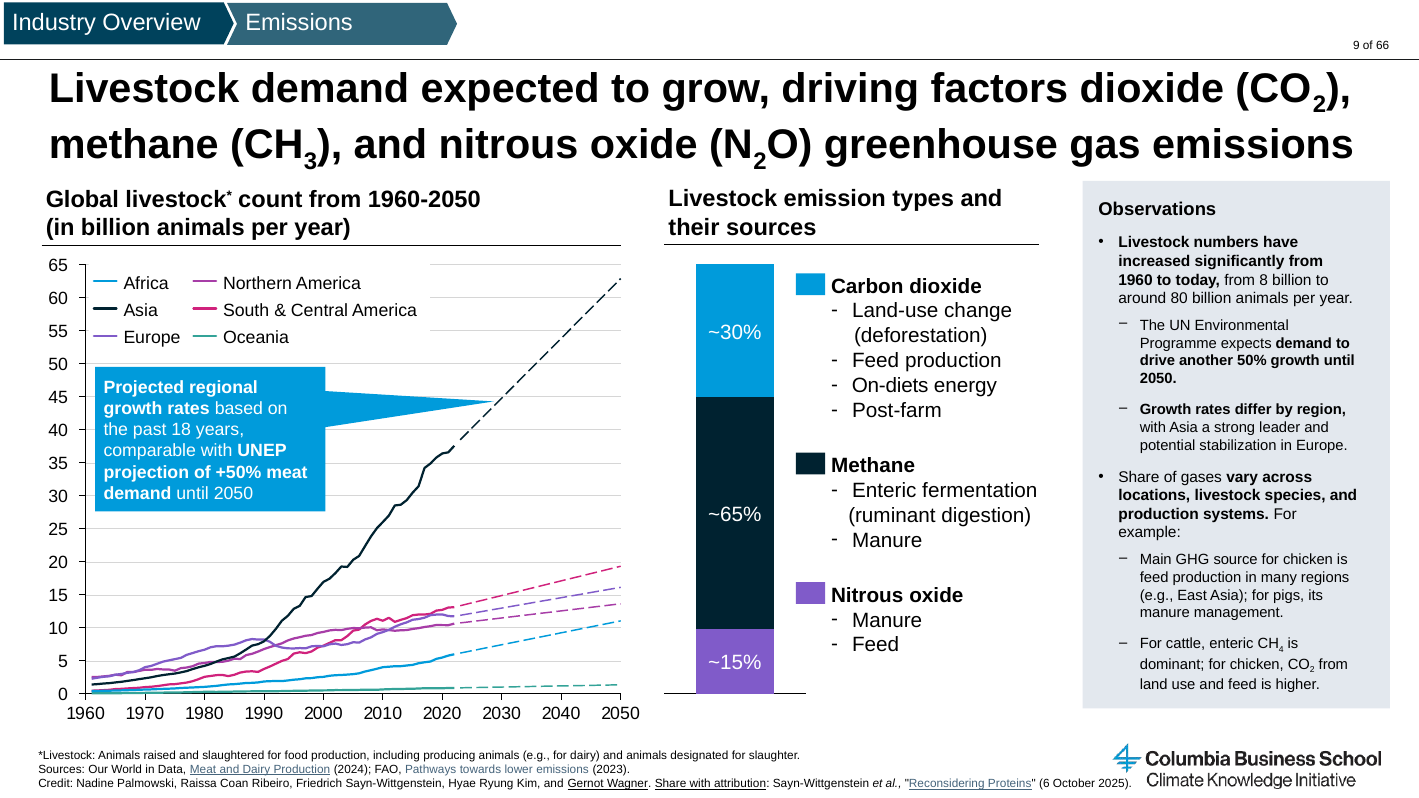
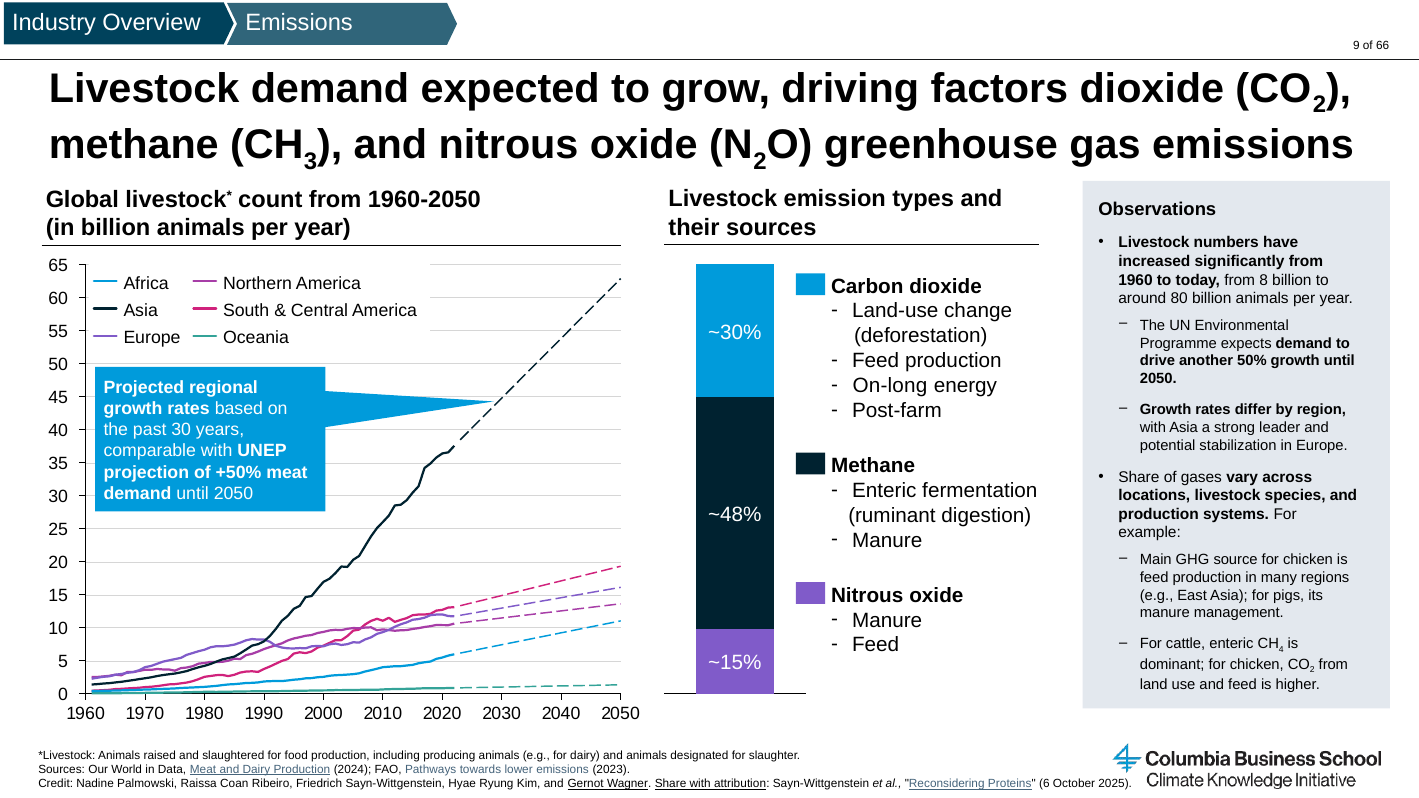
On-diets: On-diets -> On-long
past 18: 18 -> 30
~65%: ~65% -> ~48%
